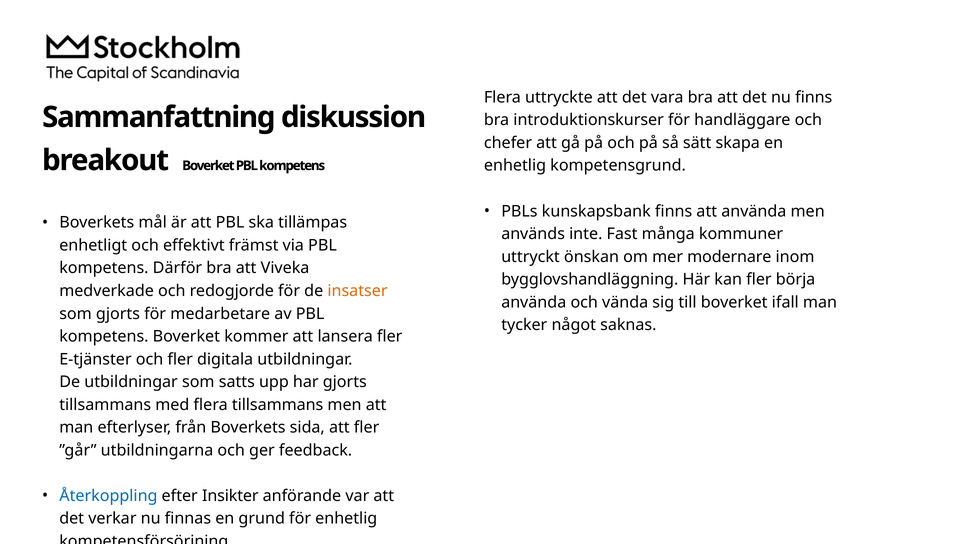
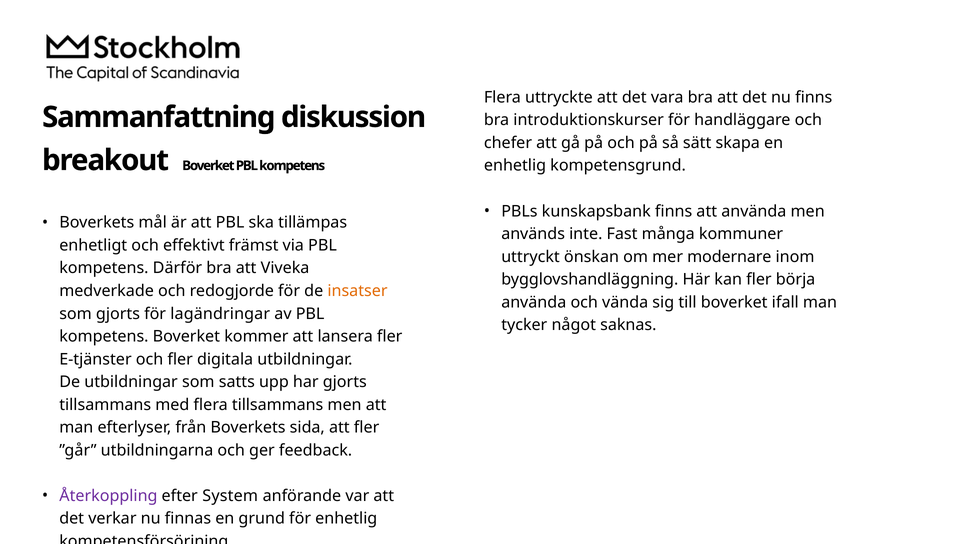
medarbetare: medarbetare -> lagändringar
Återkoppling colour: blue -> purple
Insikter: Insikter -> System
